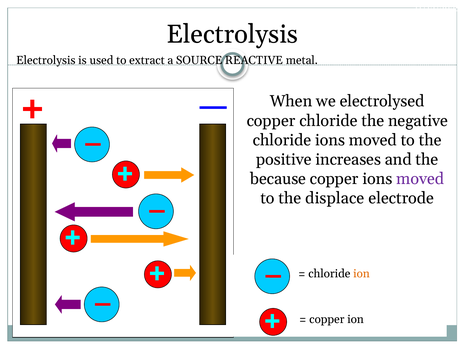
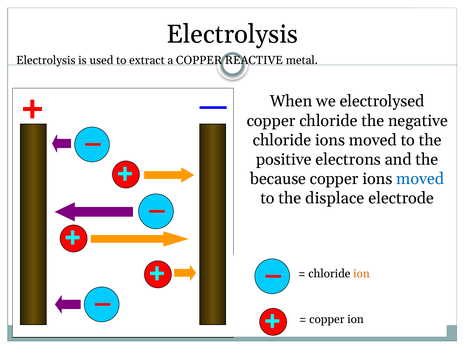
a SOURCE: SOURCE -> COPPER
increases: increases -> electrons
moved at (420, 179) colour: purple -> blue
